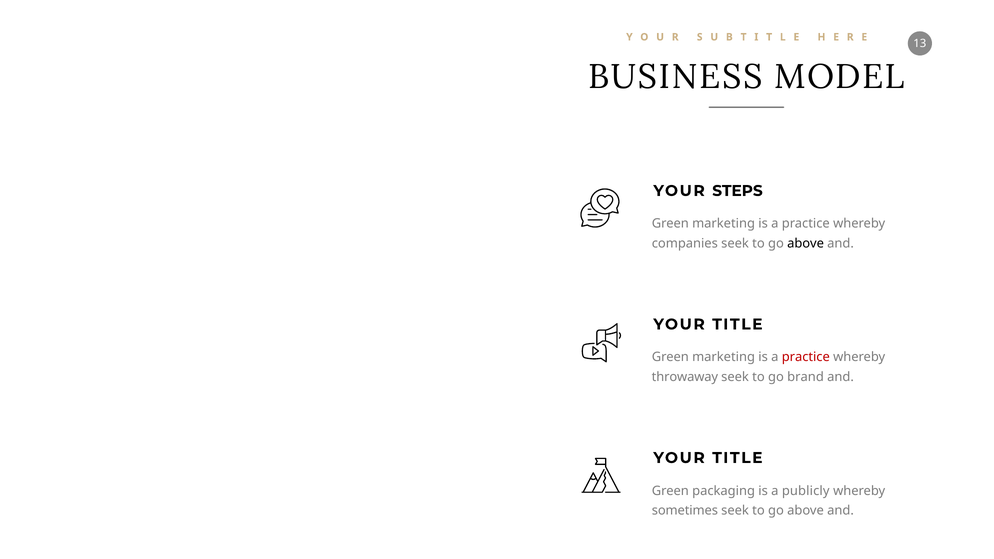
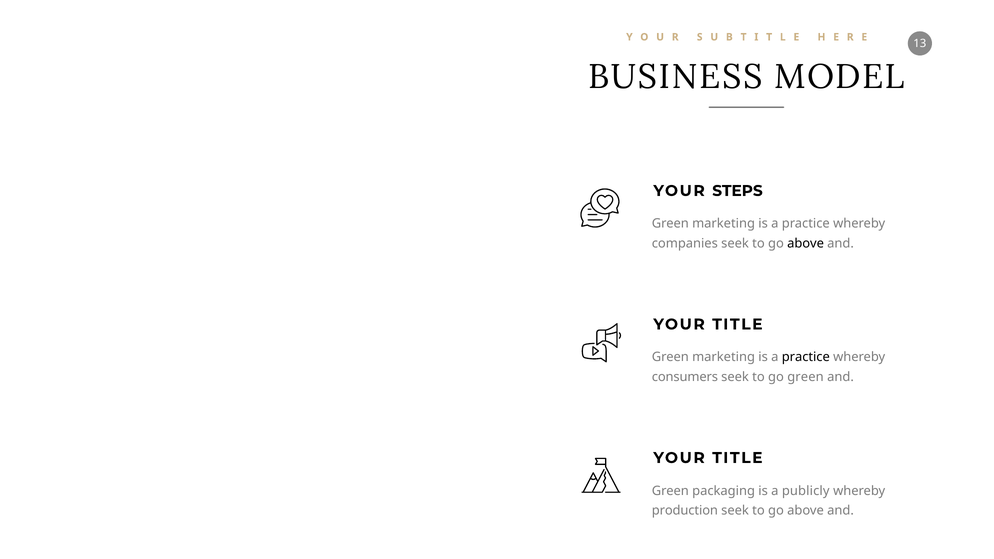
practice at (806, 357) colour: red -> black
throwaway: throwaway -> consumers
go brand: brand -> green
sometimes: sometimes -> production
